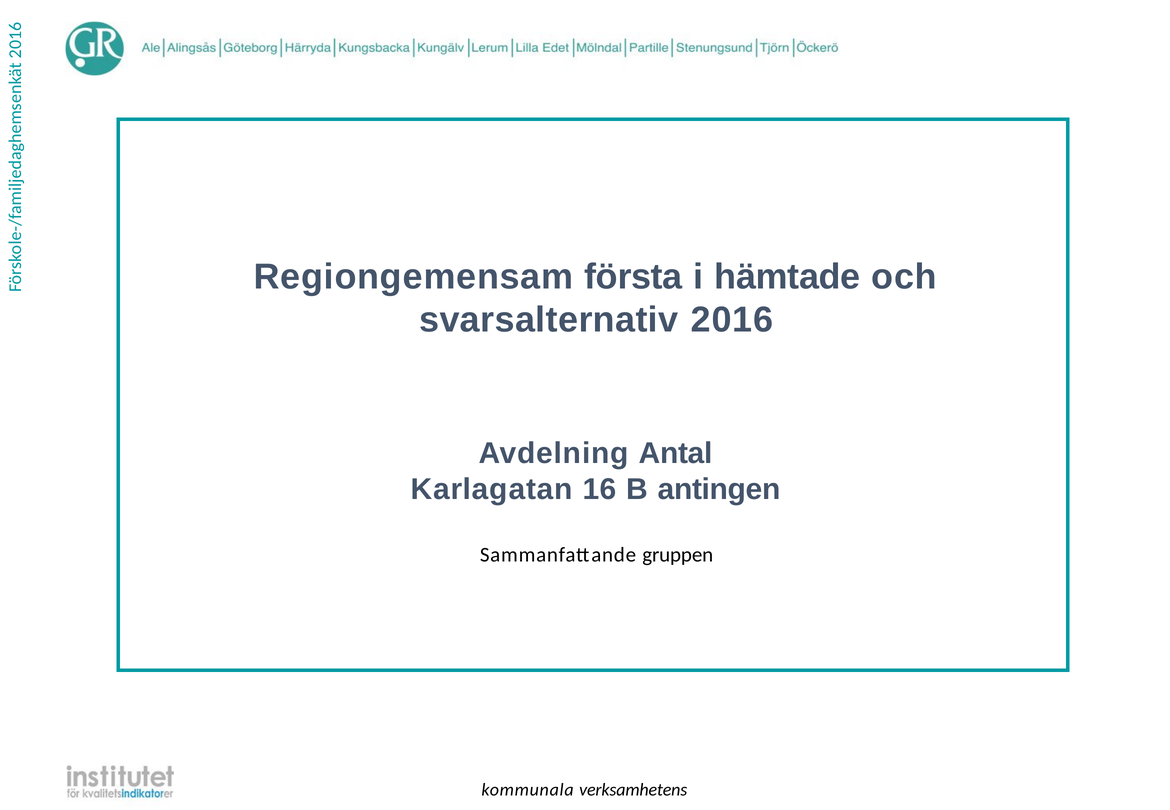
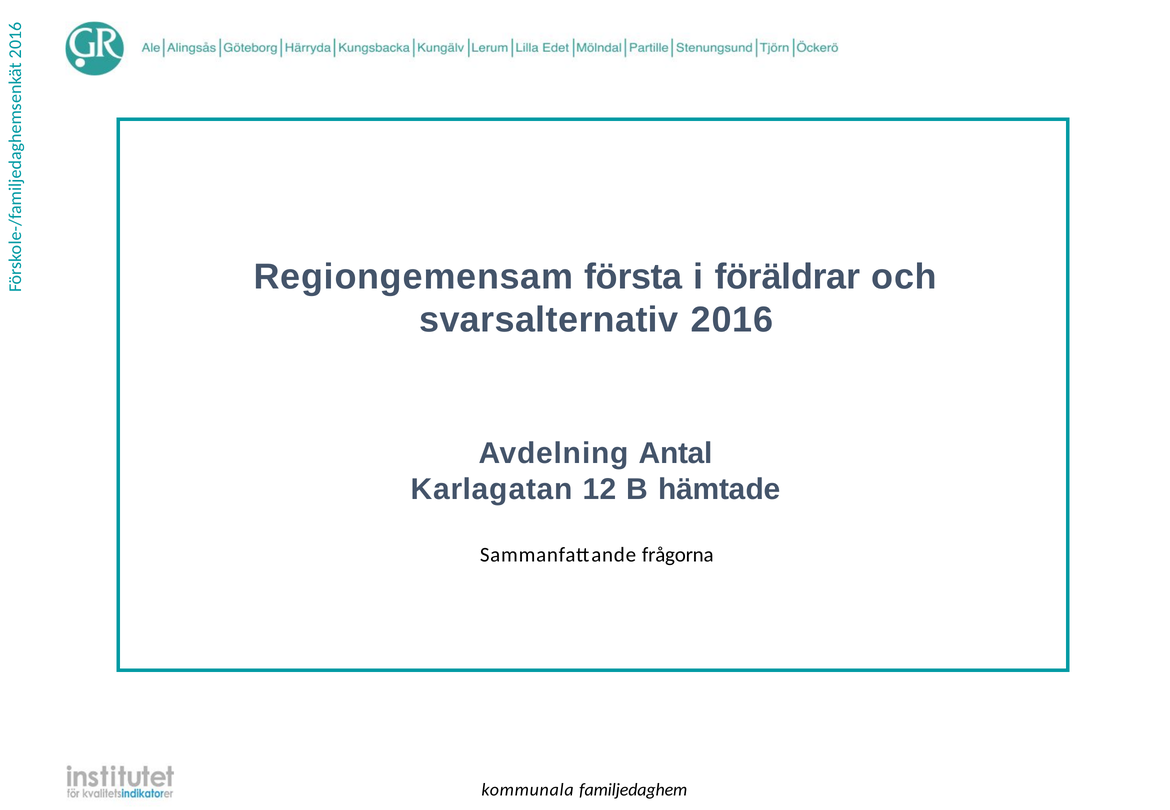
hämtade: hämtade -> föräldrar
16: 16 -> 12
antingen: antingen -> hämtade
gruppen: gruppen -> frågorna
verksamhetens: verksamhetens -> familjedaghem
